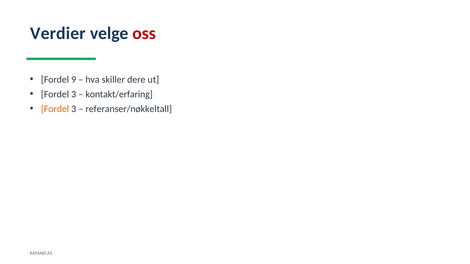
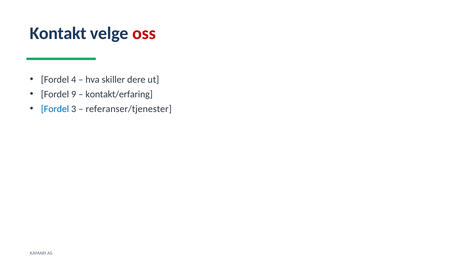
Verdier: Verdier -> Kontakt
9: 9 -> 4
3 at (74, 94): 3 -> 9
Fordel at (55, 109) colour: orange -> blue
referanser/nøkkeltall: referanser/nøkkeltall -> referanser/tjenester
